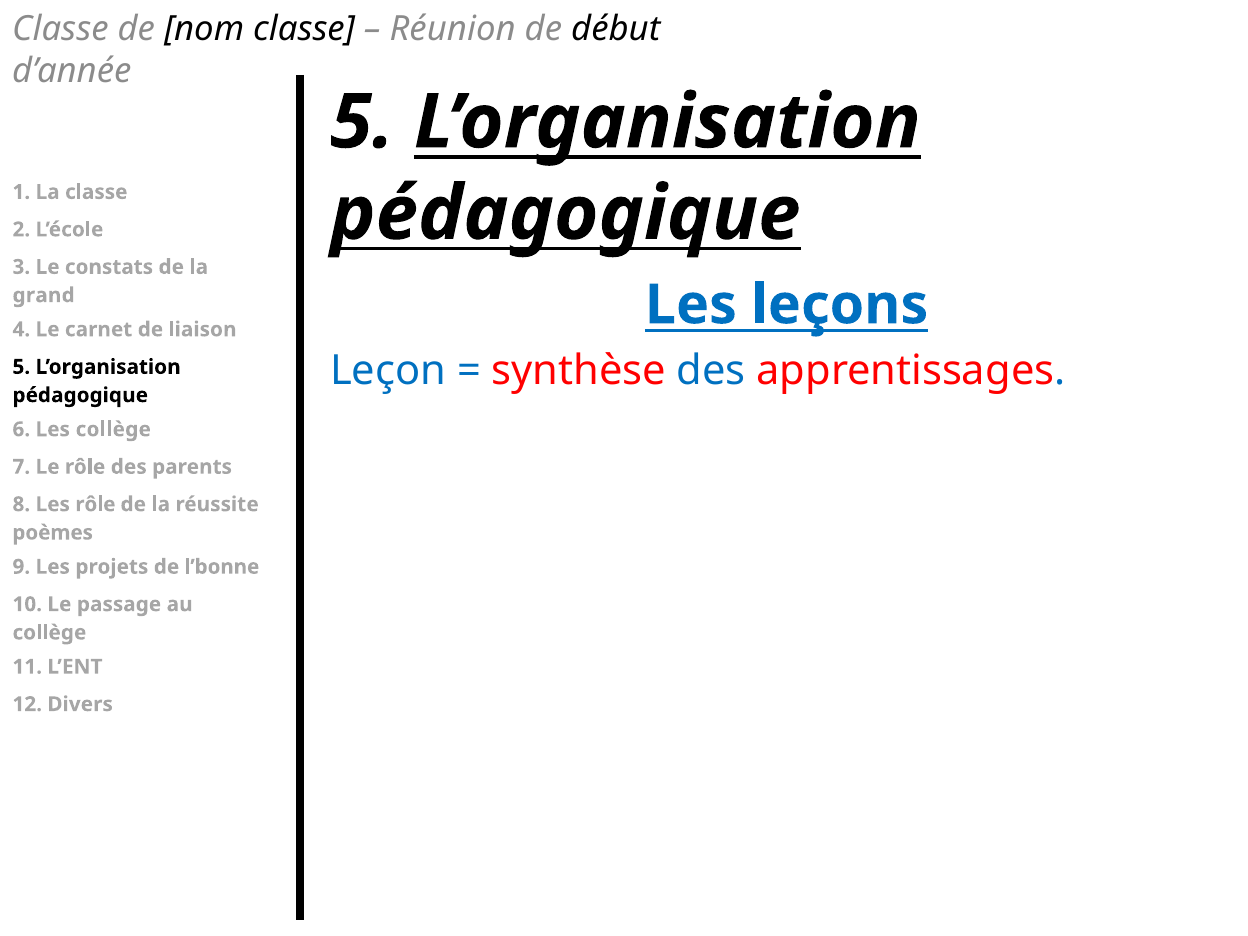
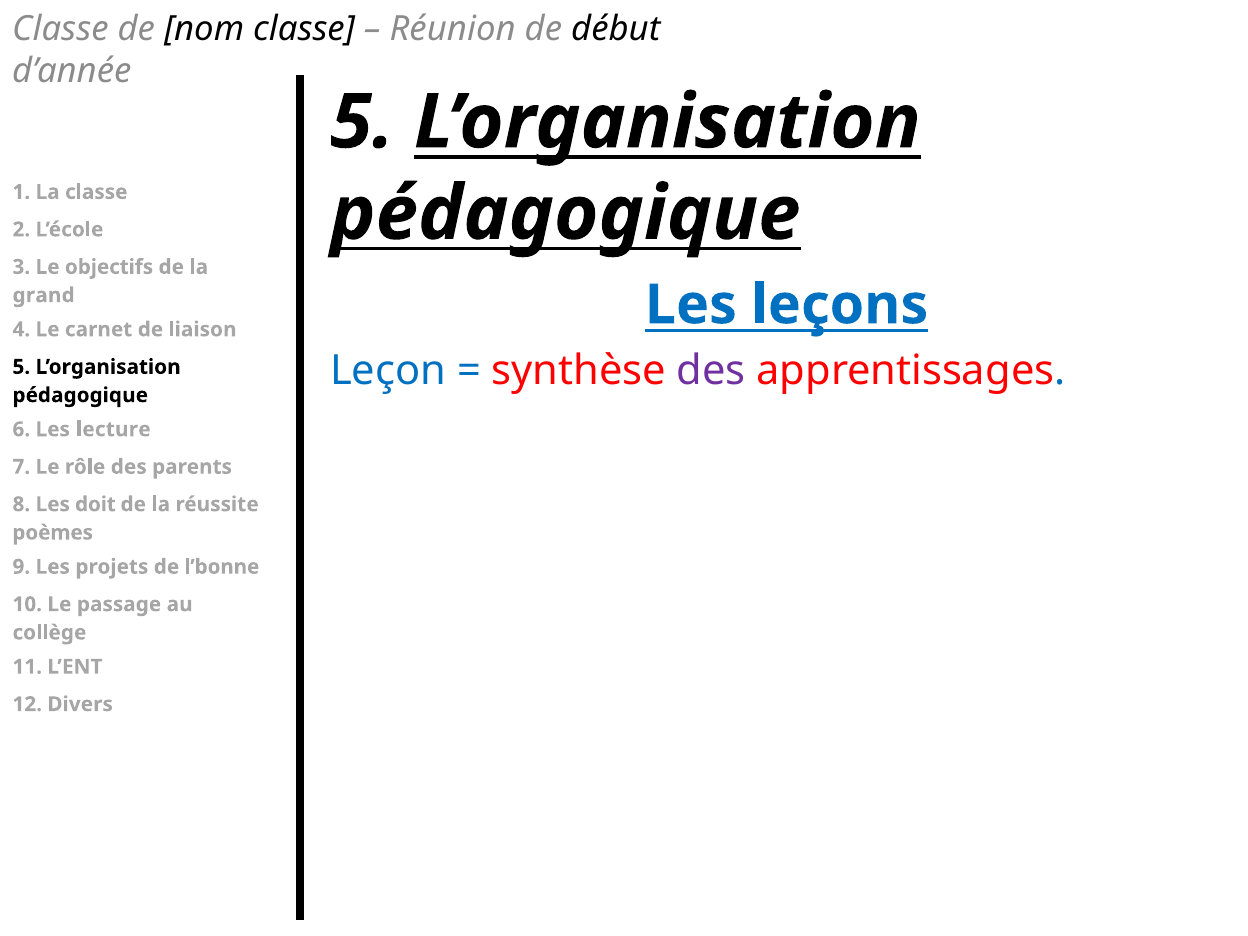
constats: constats -> objectifs
des at (711, 371) colour: blue -> purple
Les collège: collège -> lecture
Les rôle: rôle -> doit
